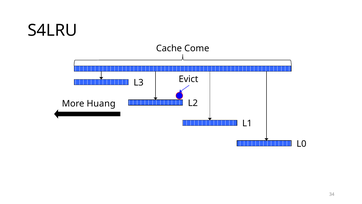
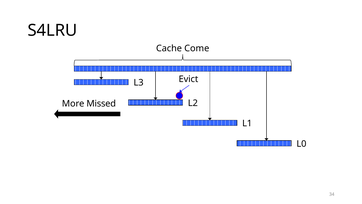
Huang: Huang -> Missed
